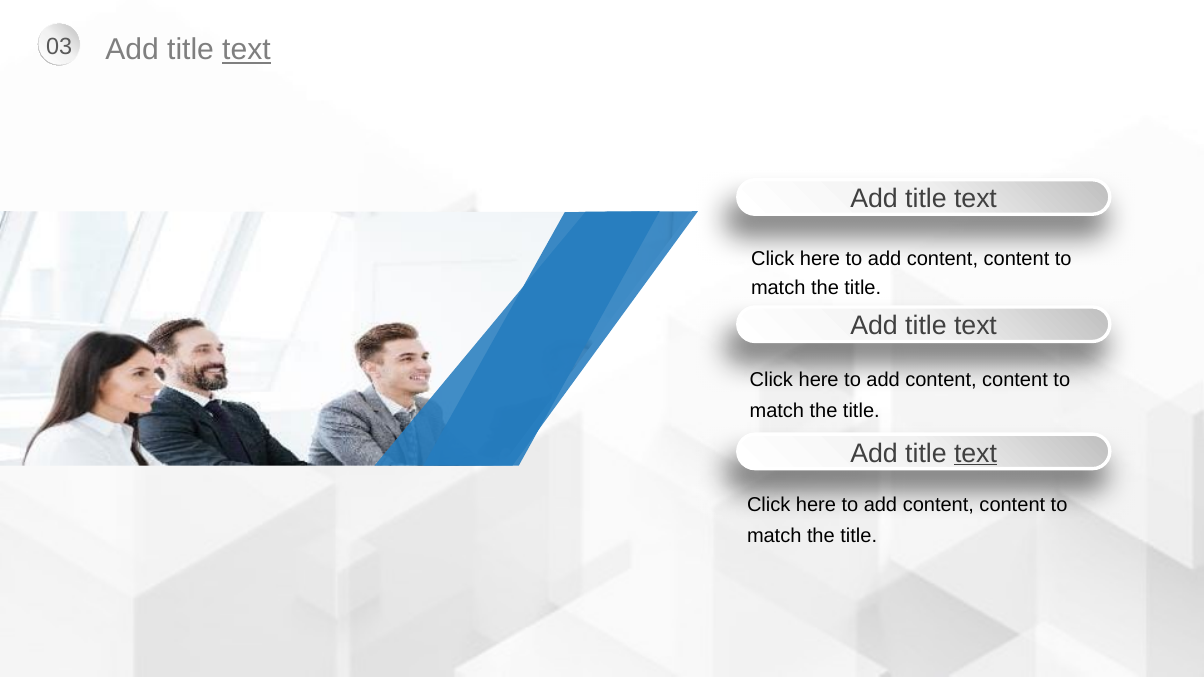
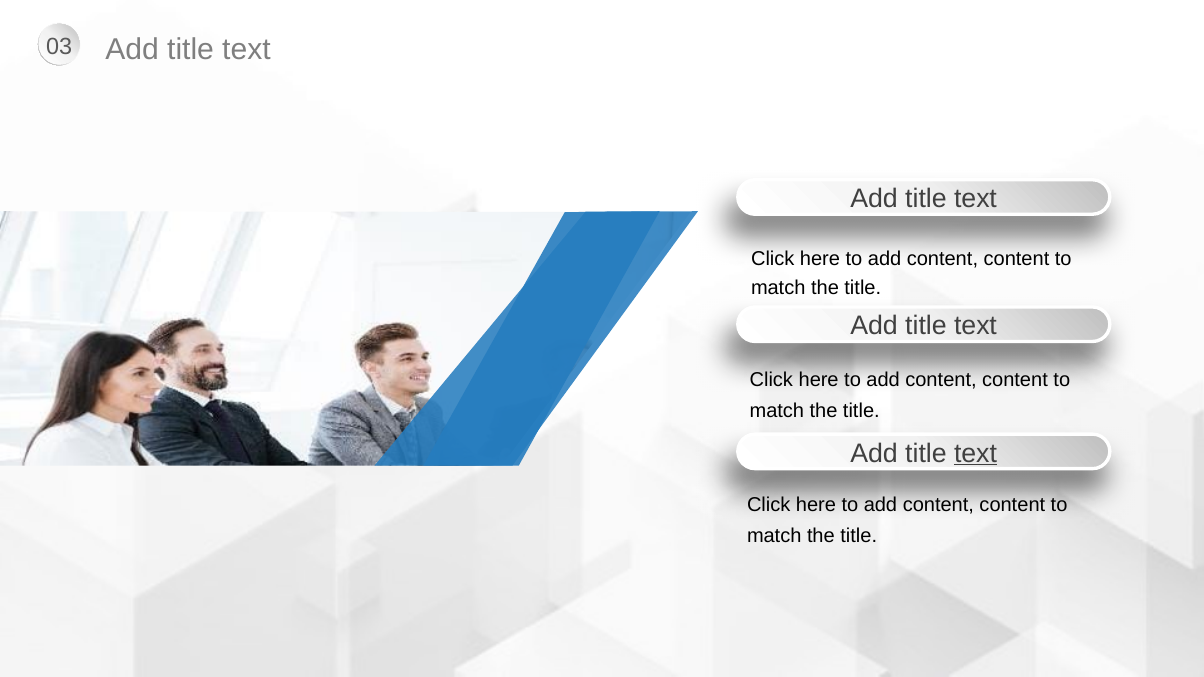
text at (246, 50) underline: present -> none
